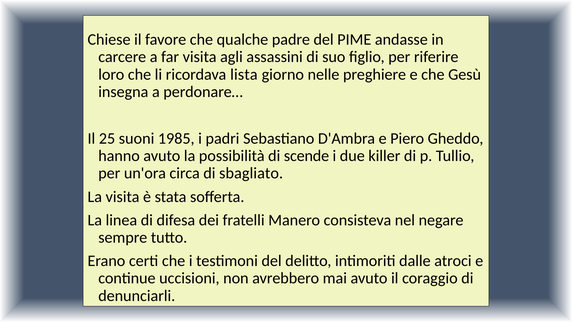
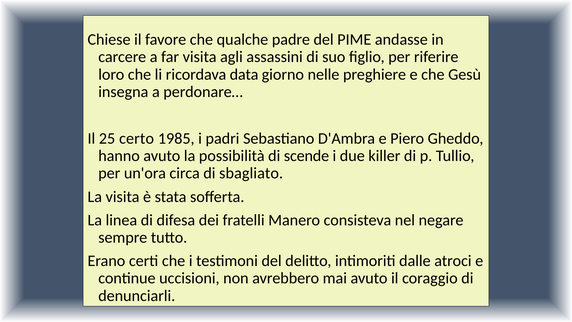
lista: lista -> data
suoni: suoni -> certo
